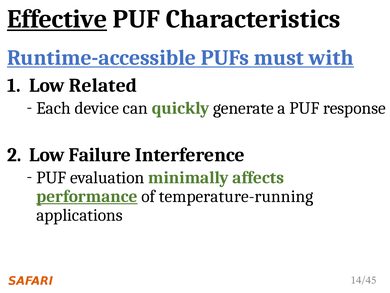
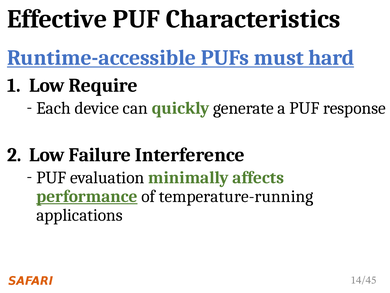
Effective underline: present -> none
with: with -> hard
Related: Related -> Require
